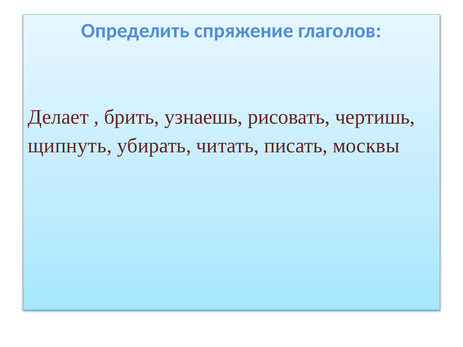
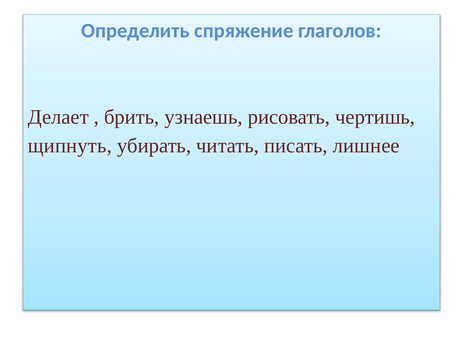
москвы: москвы -> лишнее
